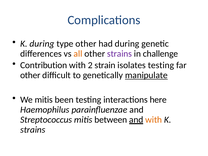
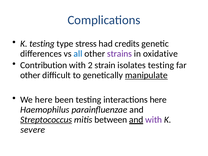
K during: during -> testing
type other: other -> stress
had during: during -> credits
all colour: orange -> blue
challenge: challenge -> oxidative
We mitis: mitis -> here
Streptococcus underline: none -> present
with at (154, 120) colour: orange -> purple
strains at (33, 130): strains -> severe
